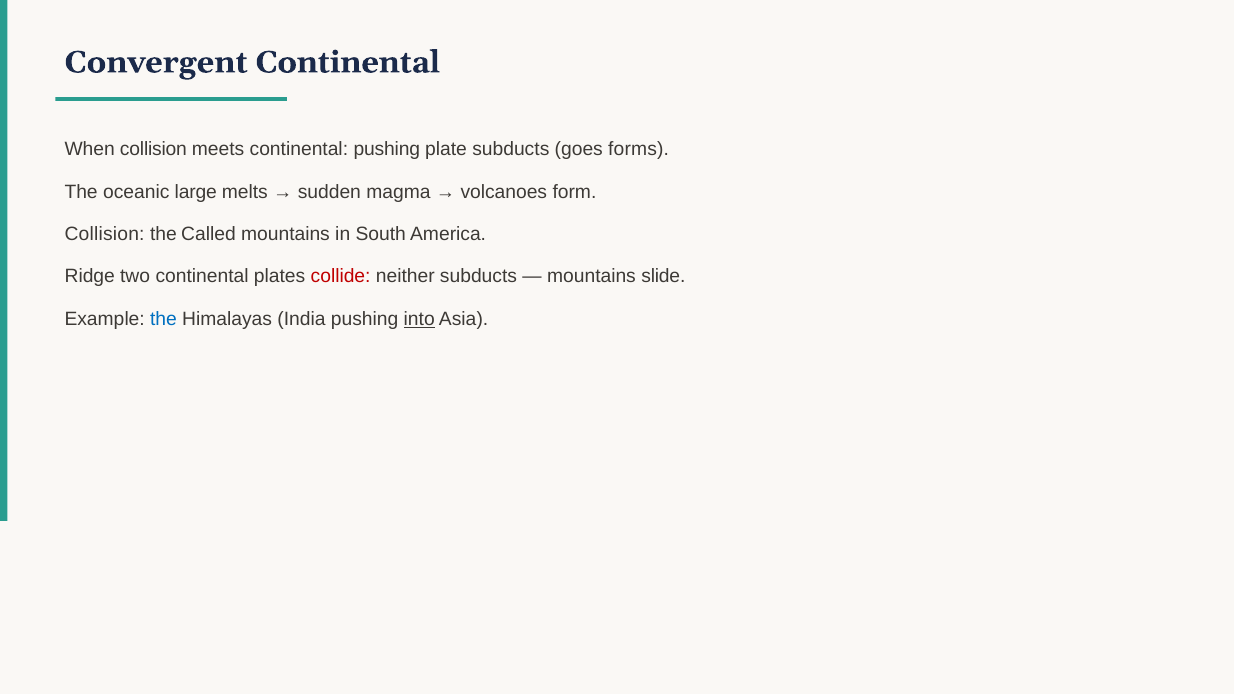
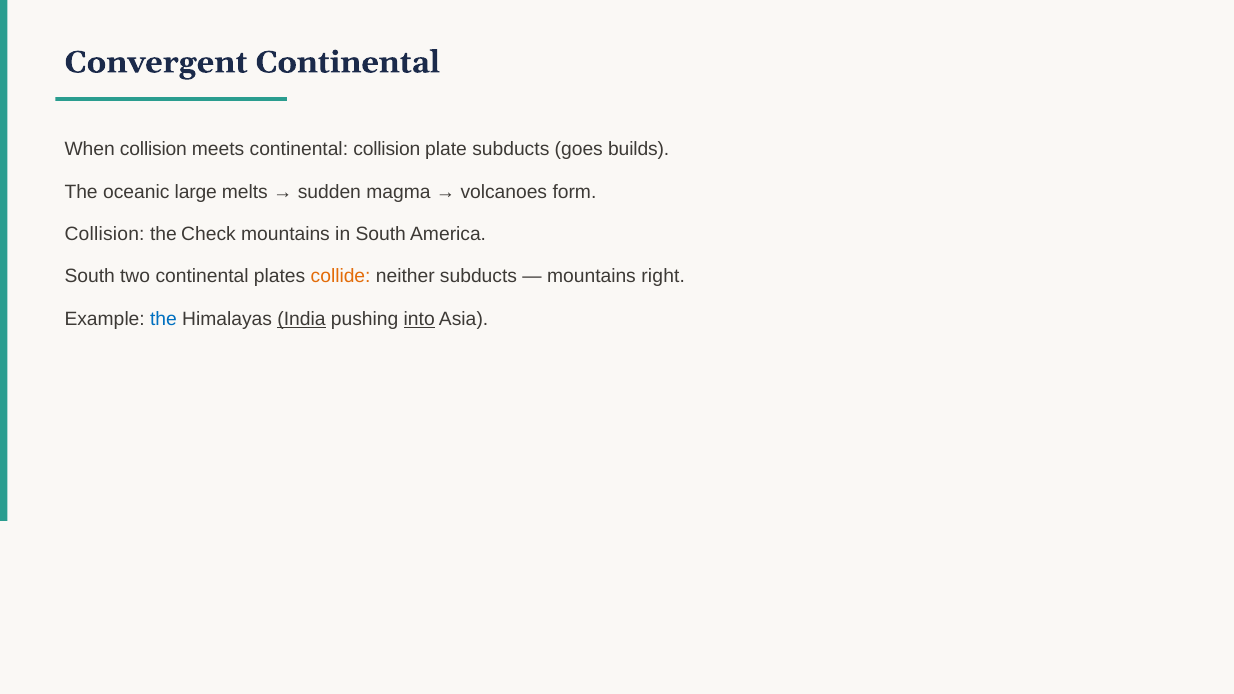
continental pushing: pushing -> collision
forms: forms -> builds
Called: Called -> Check
Ridge at (90, 277): Ridge -> South
collide colour: red -> orange
slide: slide -> right
India underline: none -> present
